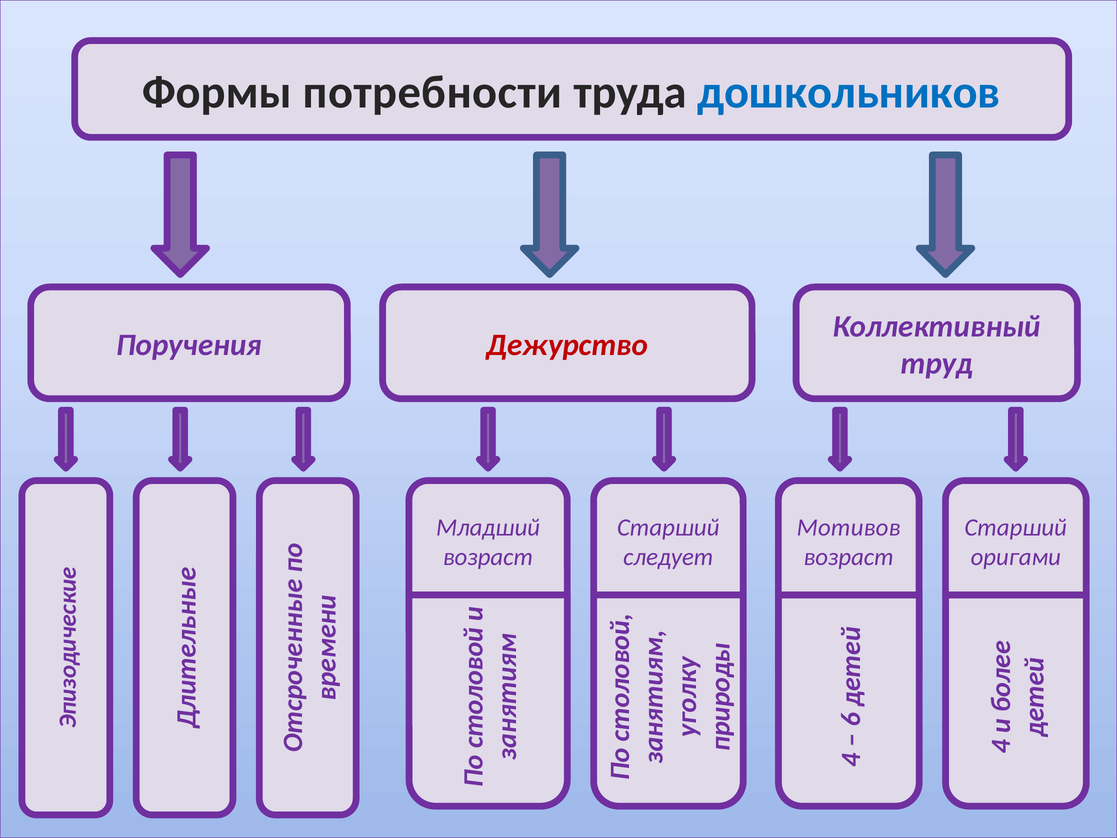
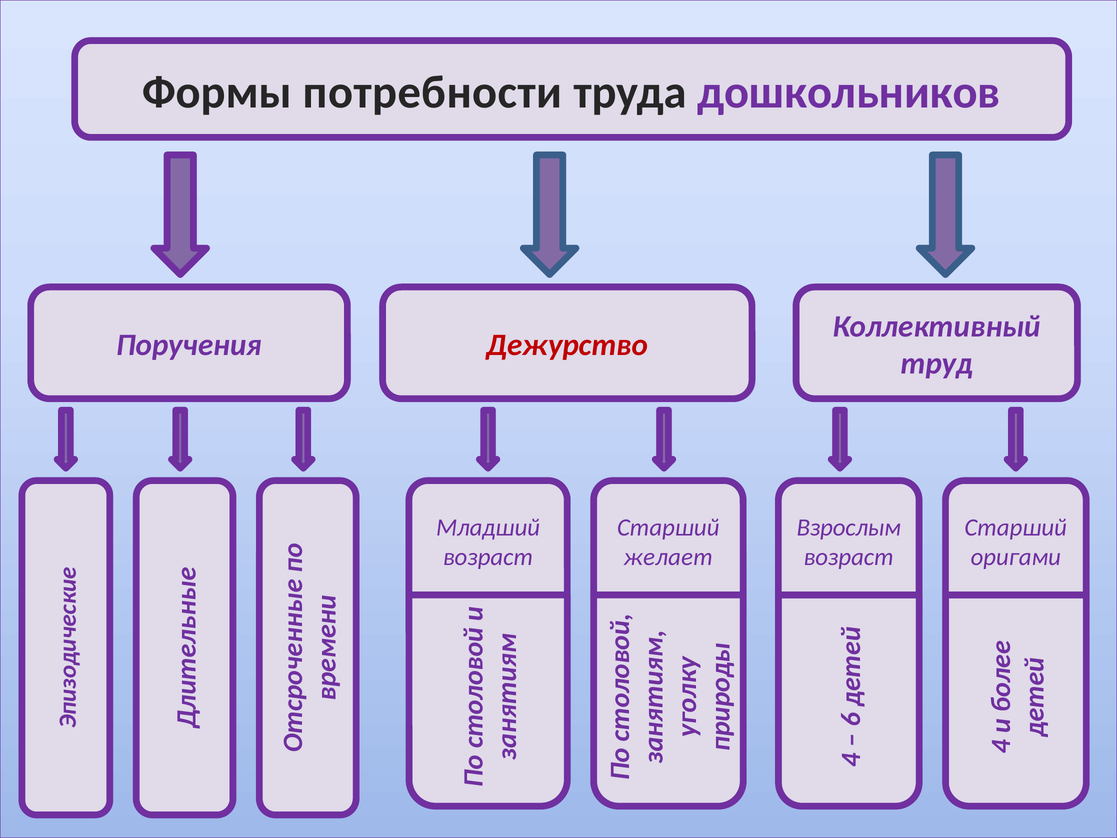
дошкольников colour: blue -> purple
Мотивов: Мотивов -> Взрослым
следует: следует -> желает
